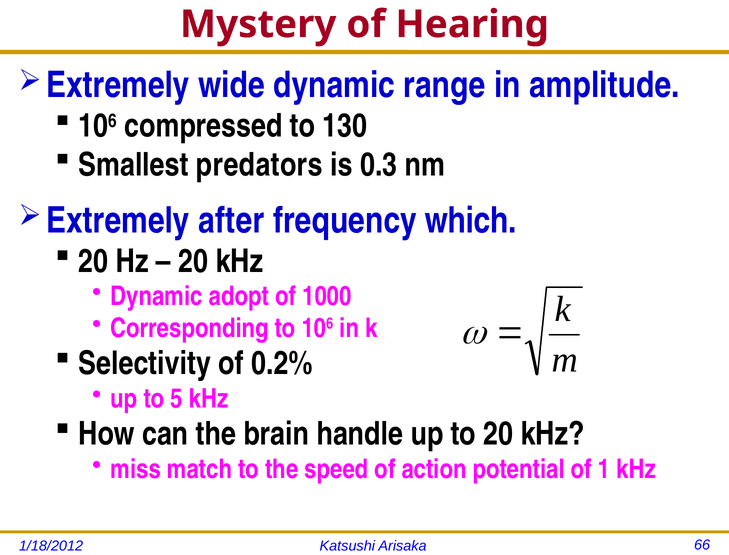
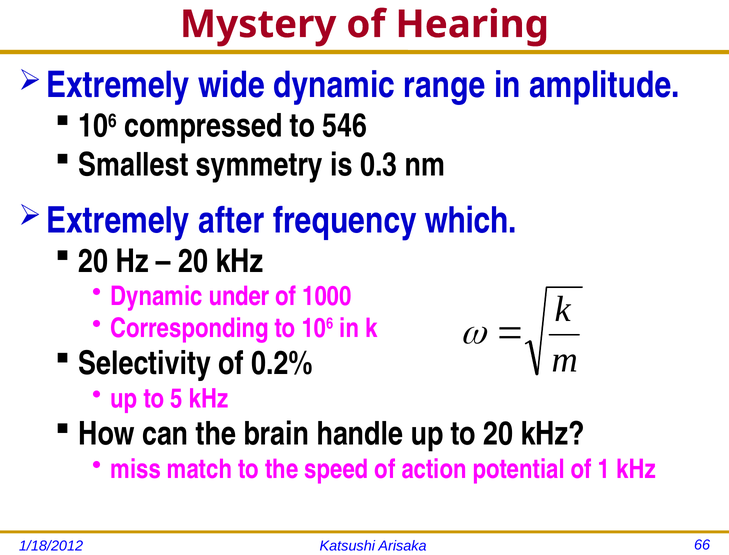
130: 130 -> 546
predators: predators -> symmetry
adopt: adopt -> under
